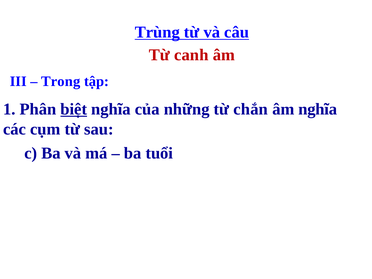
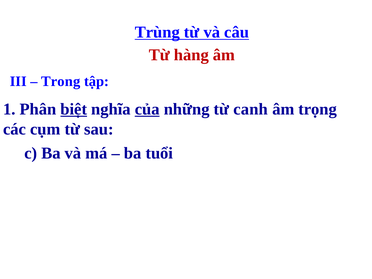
canh: canh -> hàng
của underline: none -> present
chắn: chắn -> canh
âm nghĩa: nghĩa -> trọng
